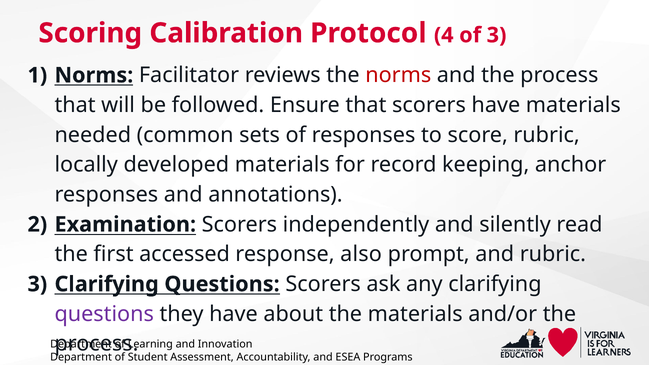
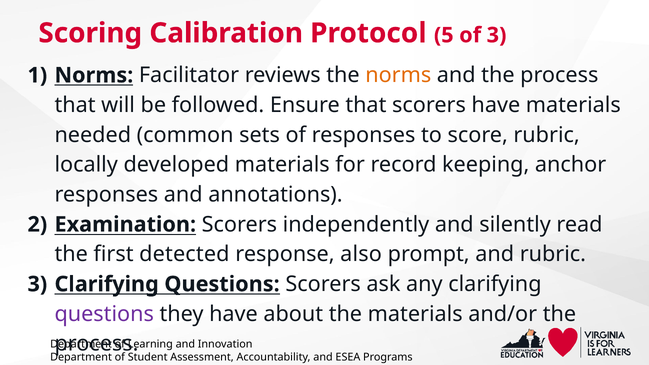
4: 4 -> 5
norms at (398, 75) colour: red -> orange
accessed: accessed -> detected
